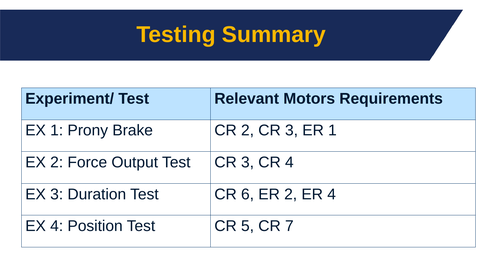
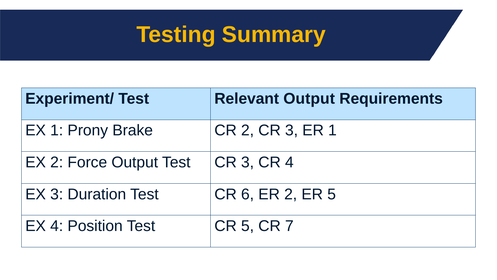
Relevant Motors: Motors -> Output
ER 4: 4 -> 5
